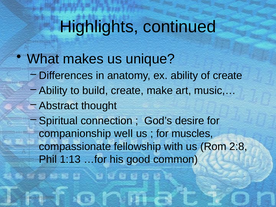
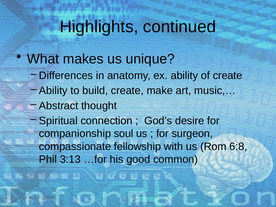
well: well -> soul
muscles: muscles -> surgeon
2:8: 2:8 -> 6:8
1:13: 1:13 -> 3:13
